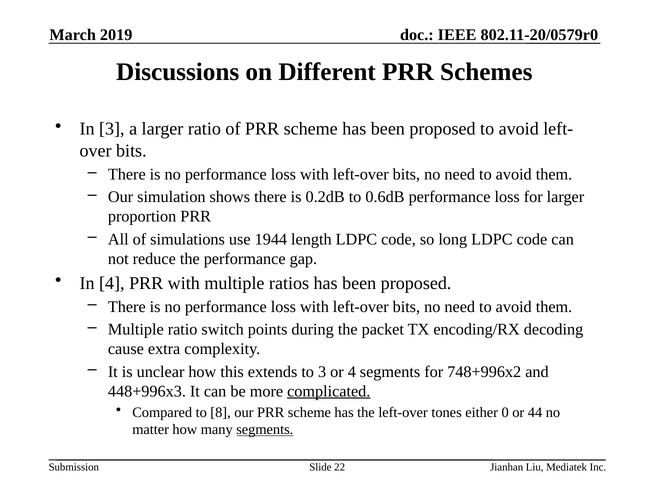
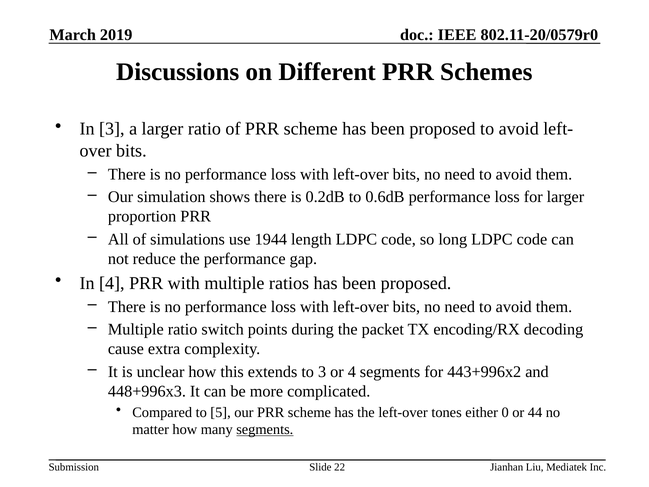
748+996x2: 748+996x2 -> 443+996x2
complicated underline: present -> none
8: 8 -> 5
